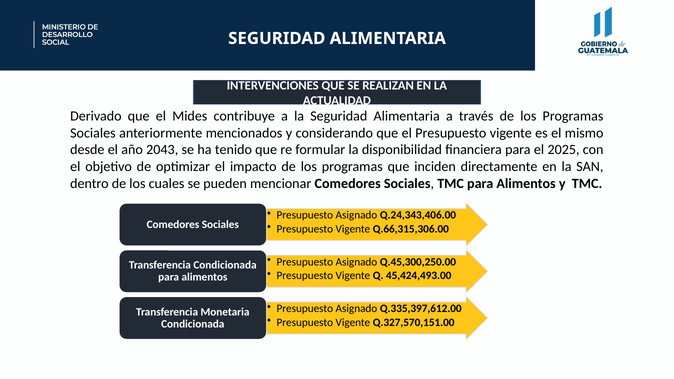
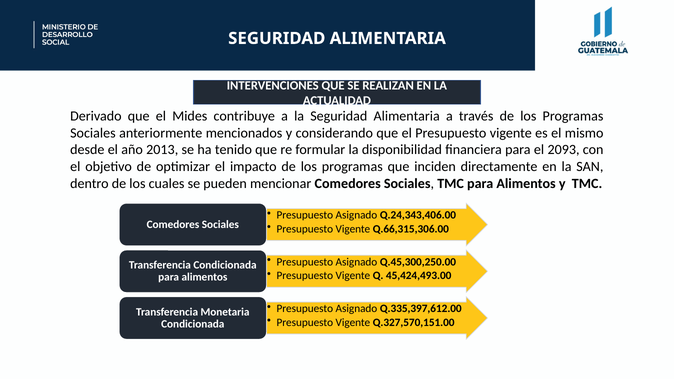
2043: 2043 -> 2013
2025: 2025 -> 2093
